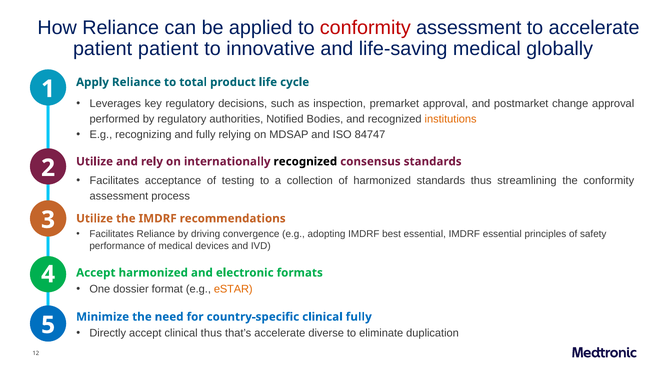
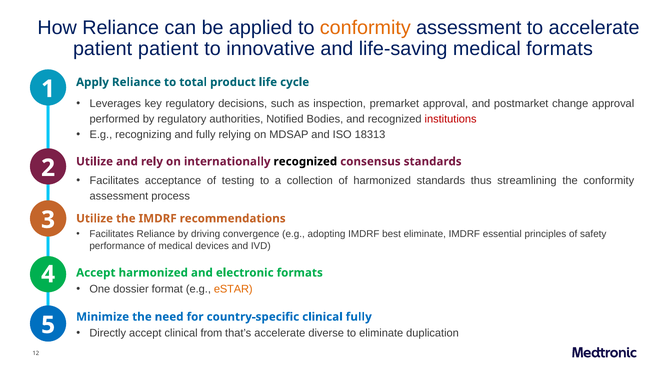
conformity at (365, 28) colour: red -> orange
medical globally: globally -> formats
institutions colour: orange -> red
84747: 84747 -> 18313
best essential: essential -> eliminate
clinical thus: thus -> from
